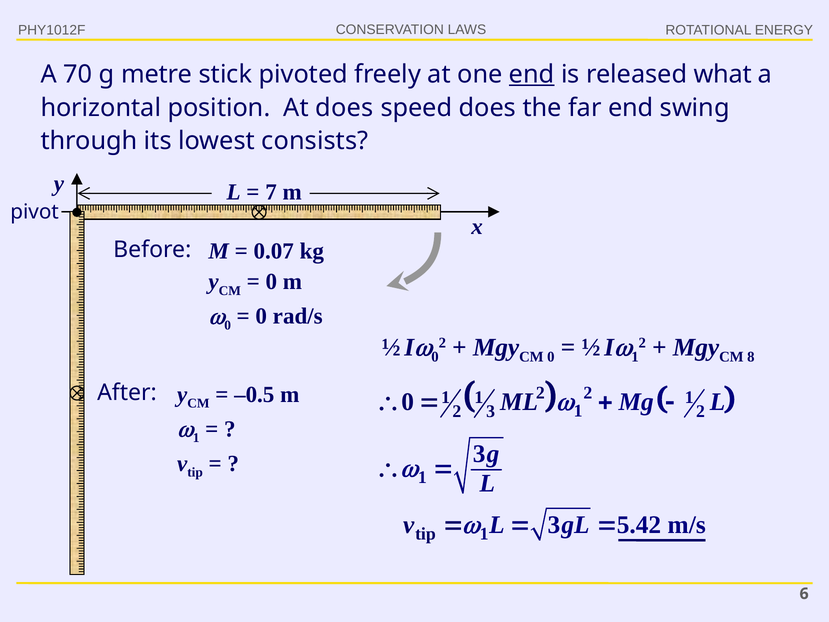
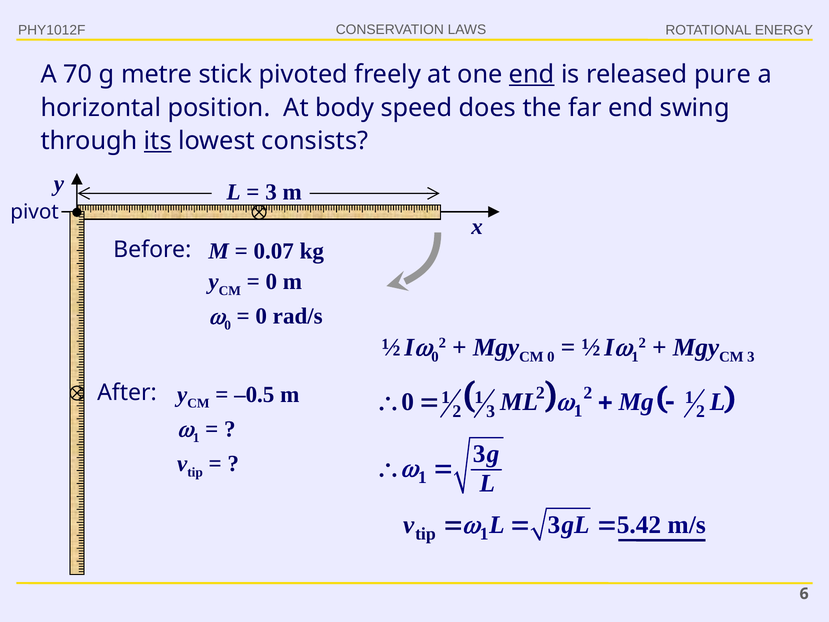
what: what -> pure
At does: does -> body
its underline: none -> present
7 at (271, 192): 7 -> 3
8 at (751, 357): 8 -> 3
